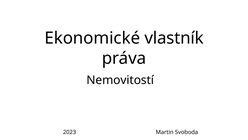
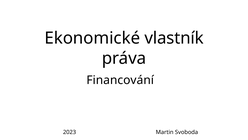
Nemovitostí: Nemovitostí -> Financování
